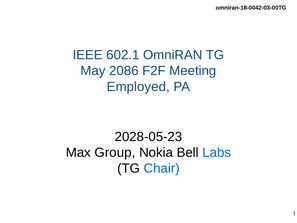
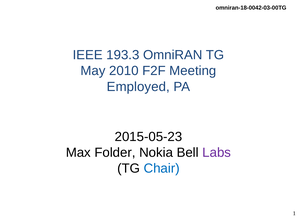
602.1: 602.1 -> 193.3
2086: 2086 -> 2010
2028-05-23: 2028-05-23 -> 2015-05-23
Group: Group -> Folder
Labs colour: blue -> purple
